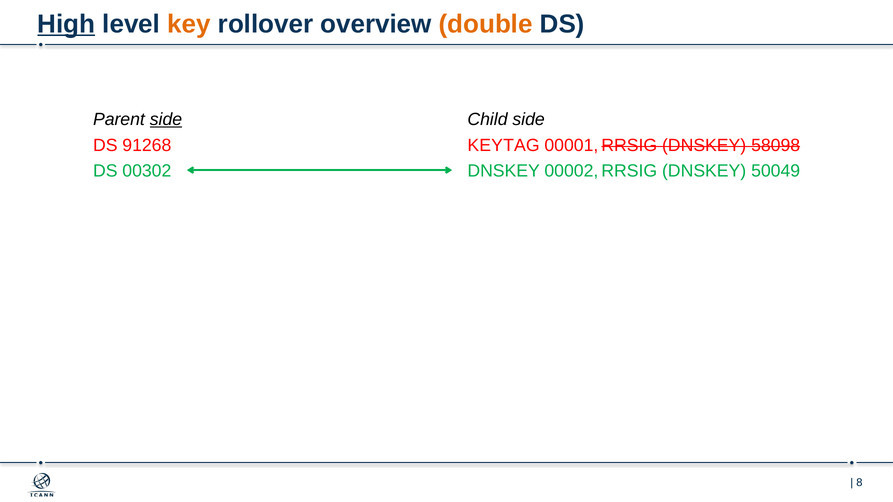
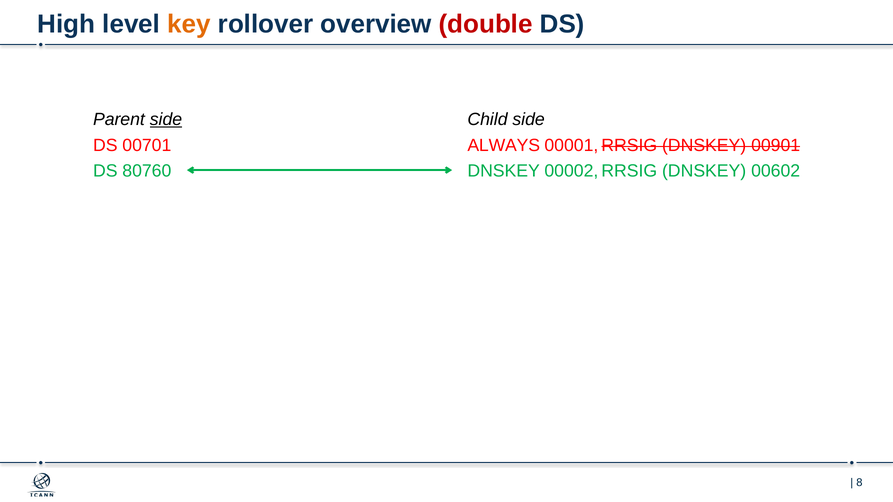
High underline: present -> none
double colour: orange -> red
91268: 91268 -> 00701
KEYTAG: KEYTAG -> ALWAYS
58098: 58098 -> 00901
00302: 00302 -> 80760
50049: 50049 -> 00602
